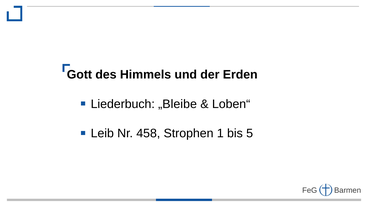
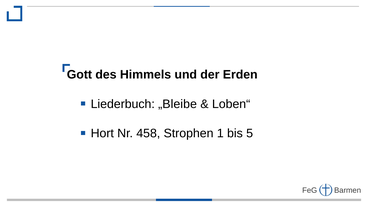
Leib: Leib -> Hort
